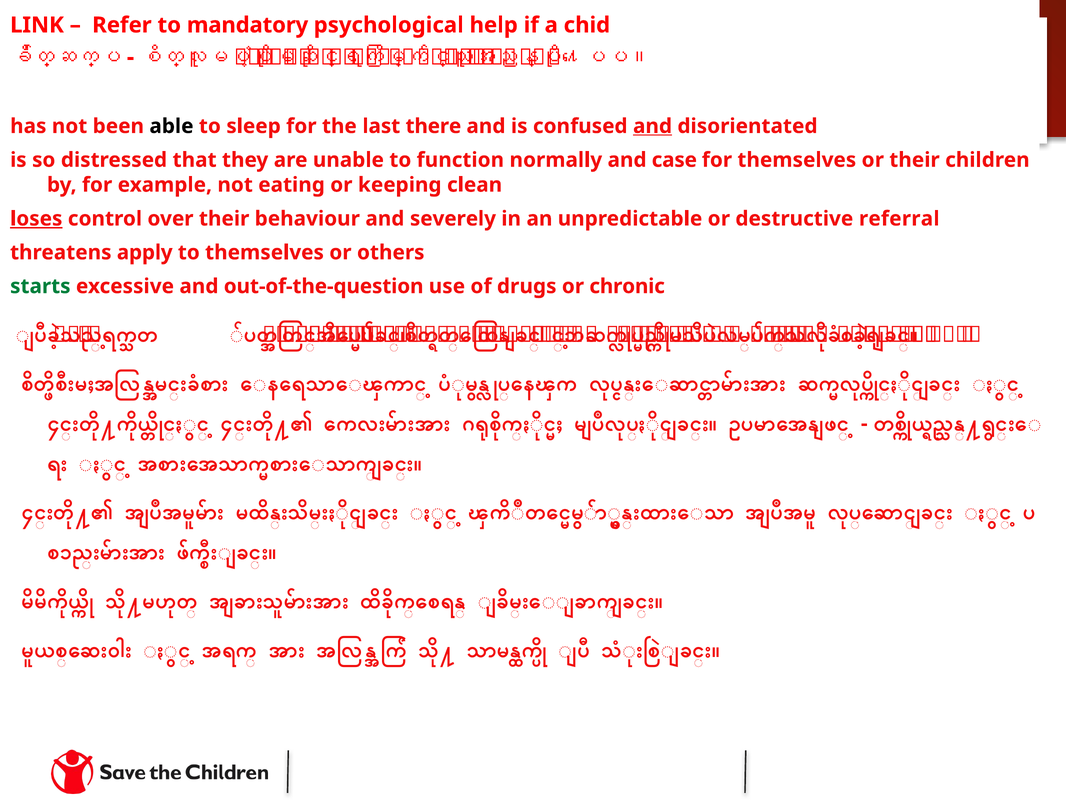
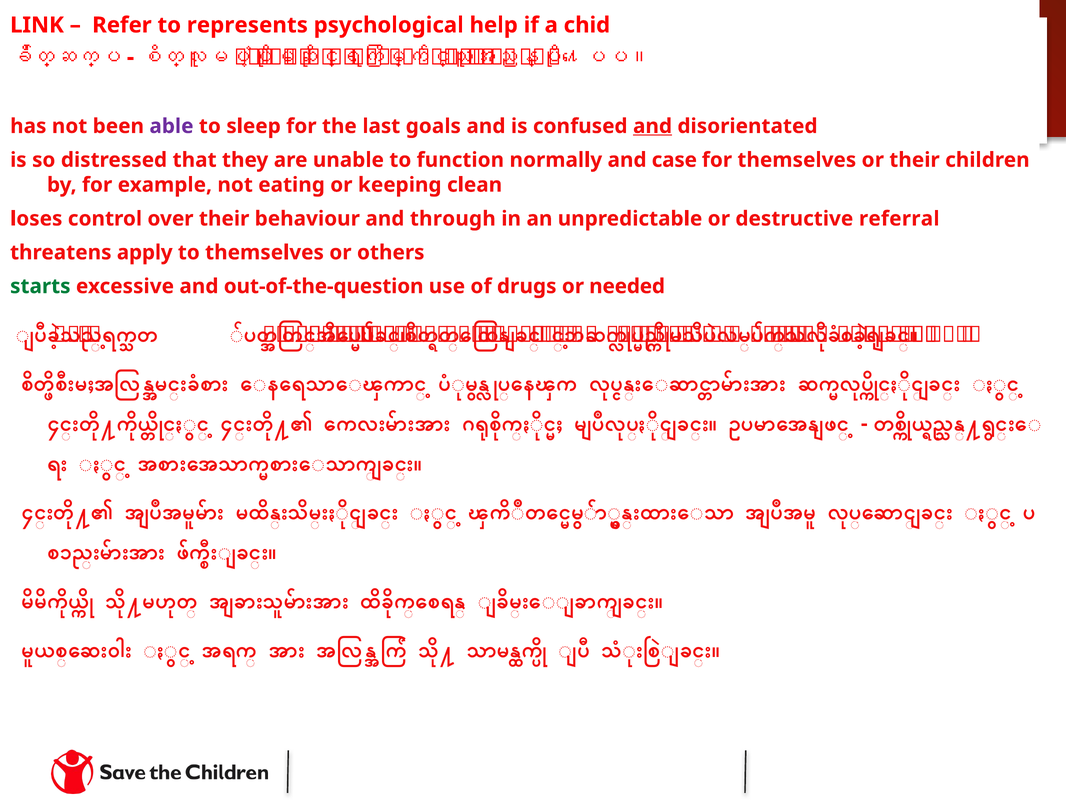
mandatory: mandatory -> represents
able colour: black -> purple
there: there -> goals
loses underline: present -> none
severely: severely -> through
chronic: chronic -> needed
